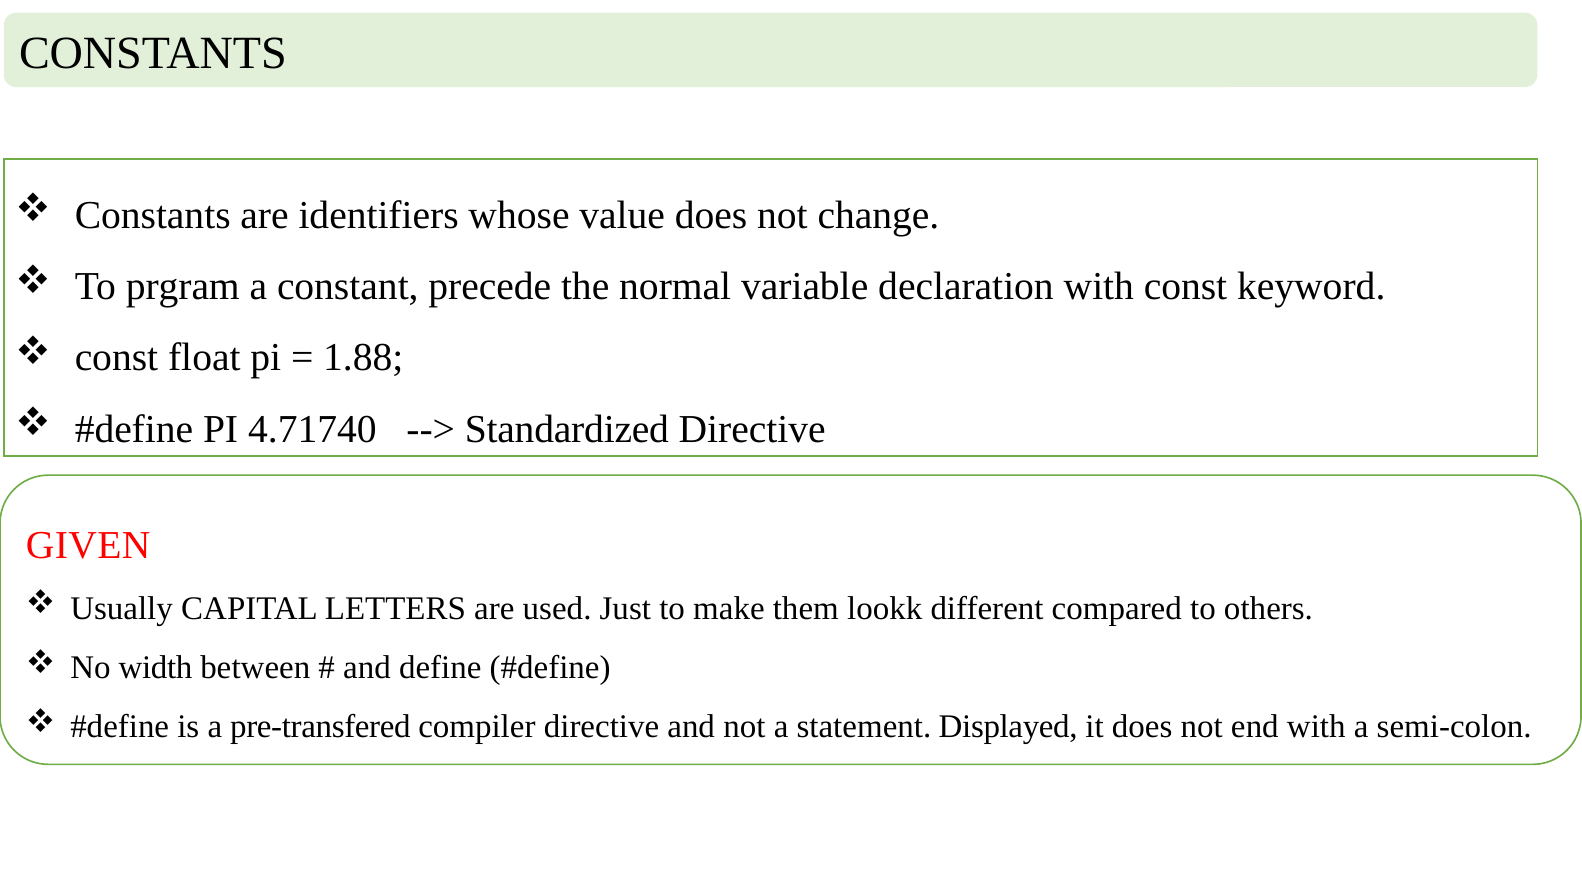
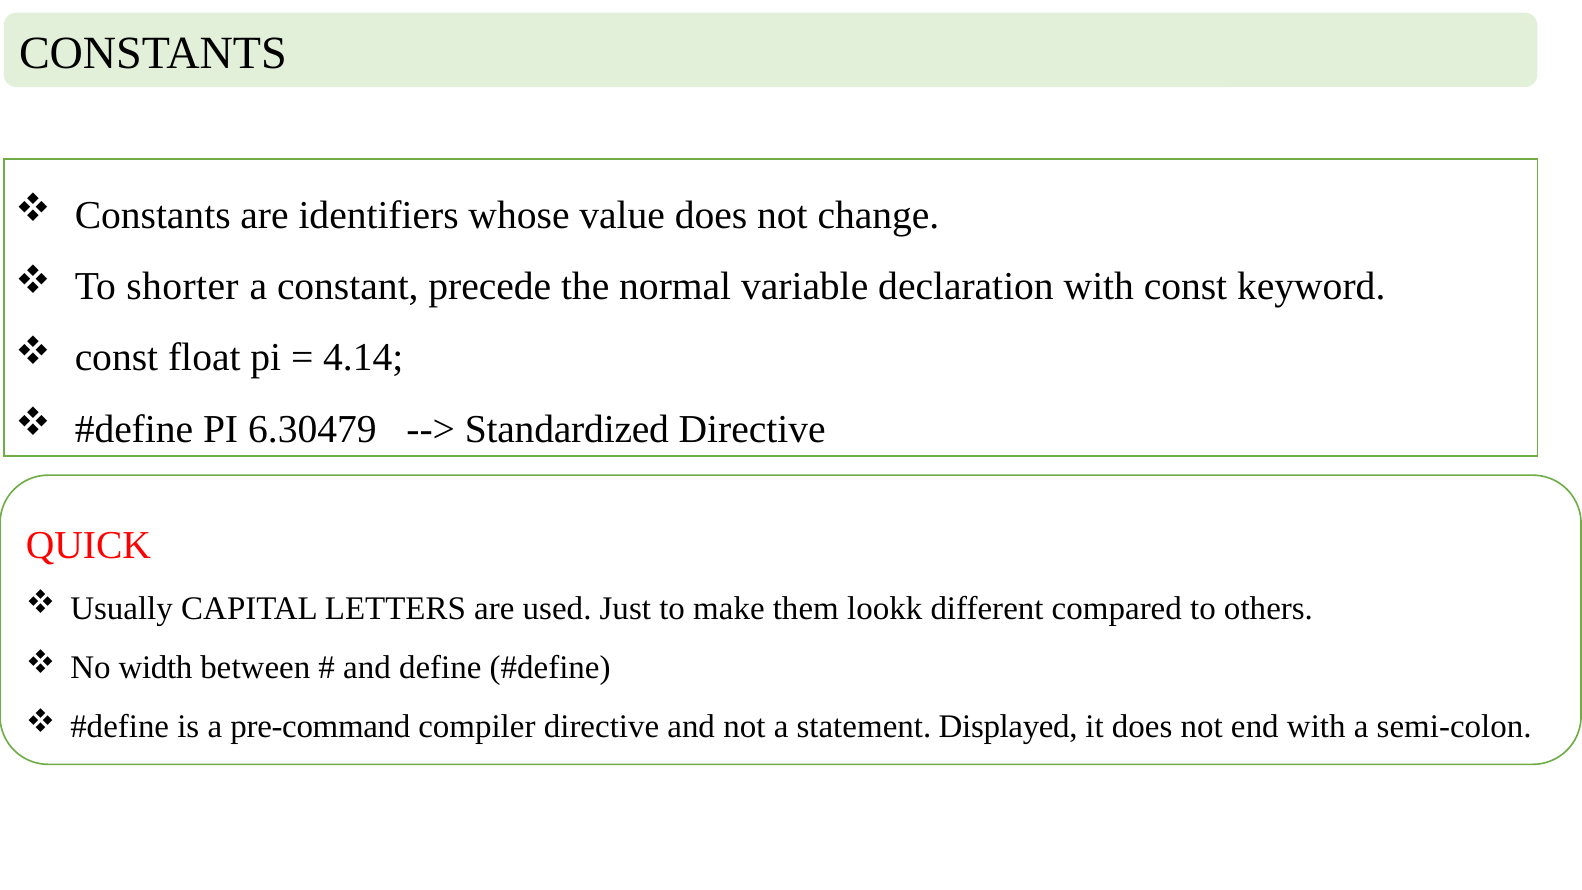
prgram: prgram -> shorter
1.88: 1.88 -> 4.14
4.71740: 4.71740 -> 6.30479
GIVEN: GIVEN -> QUICK
pre-transfered: pre-transfered -> pre-command
